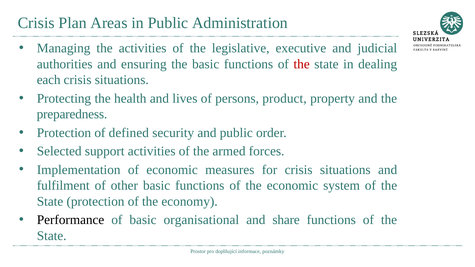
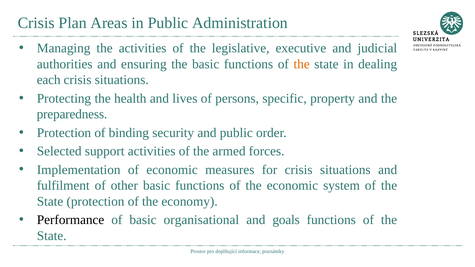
the at (302, 64) colour: red -> orange
product: product -> specific
defined: defined -> binding
share: share -> goals
